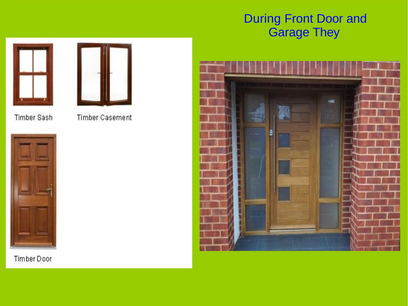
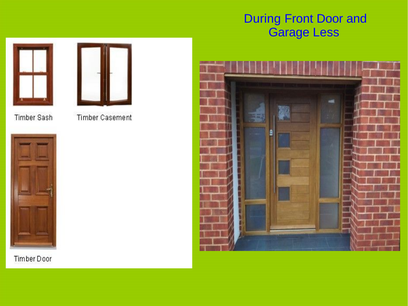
They: They -> Less
